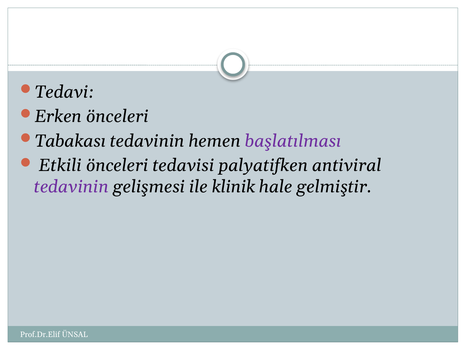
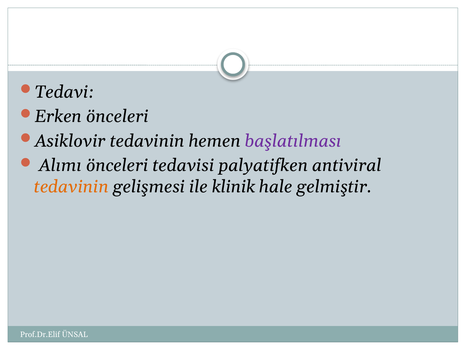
Tabakası: Tabakası -> Asiklovir
Etkili: Etkili -> Alımı
tedavinin at (71, 186) colour: purple -> orange
